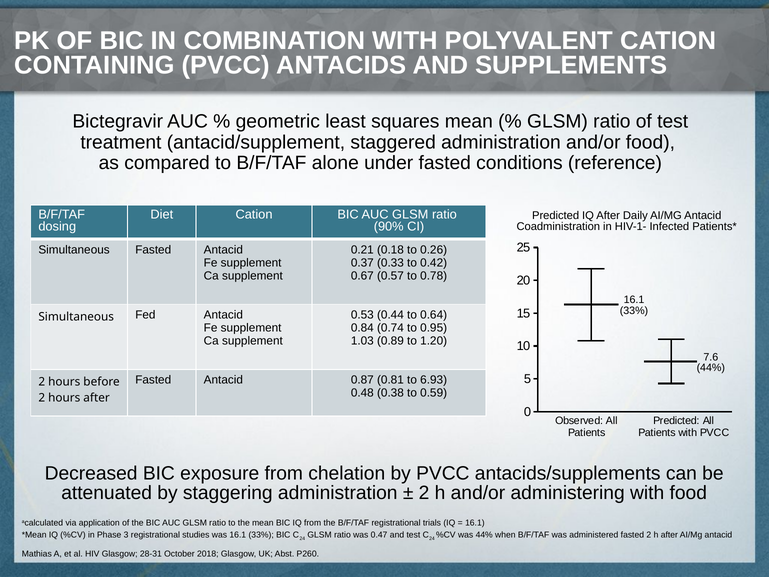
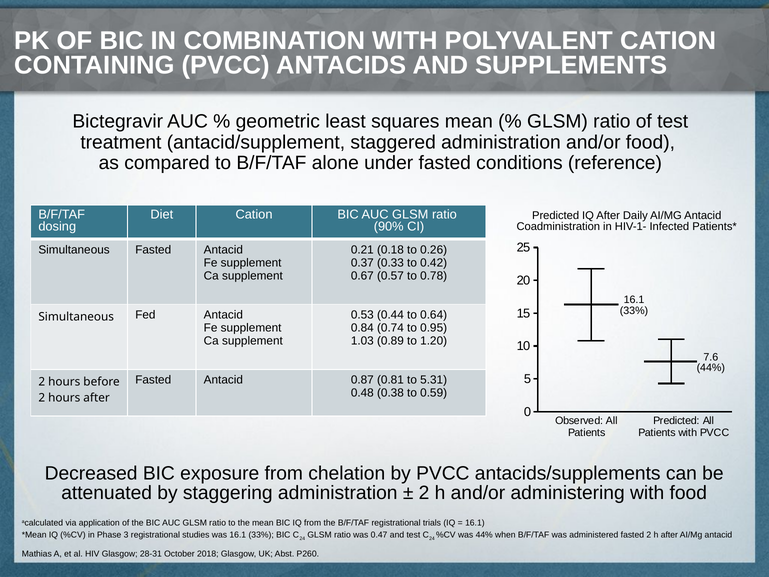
6.93: 6.93 -> 5.31
